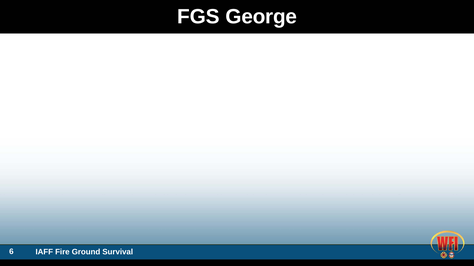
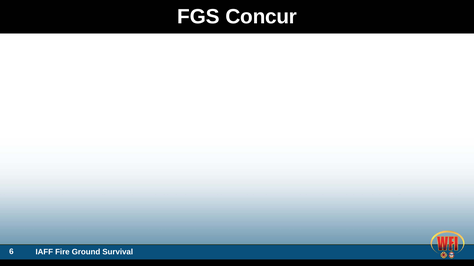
George: George -> Concur
